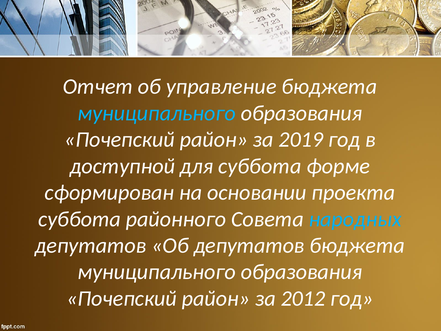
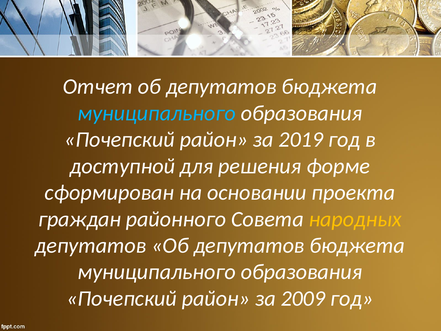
Отчет об управление: управление -> депутатов
для суббота: суббота -> решения
суббота at (80, 219): суббота -> граждан
народных colour: light blue -> yellow
2012: 2012 -> 2009
